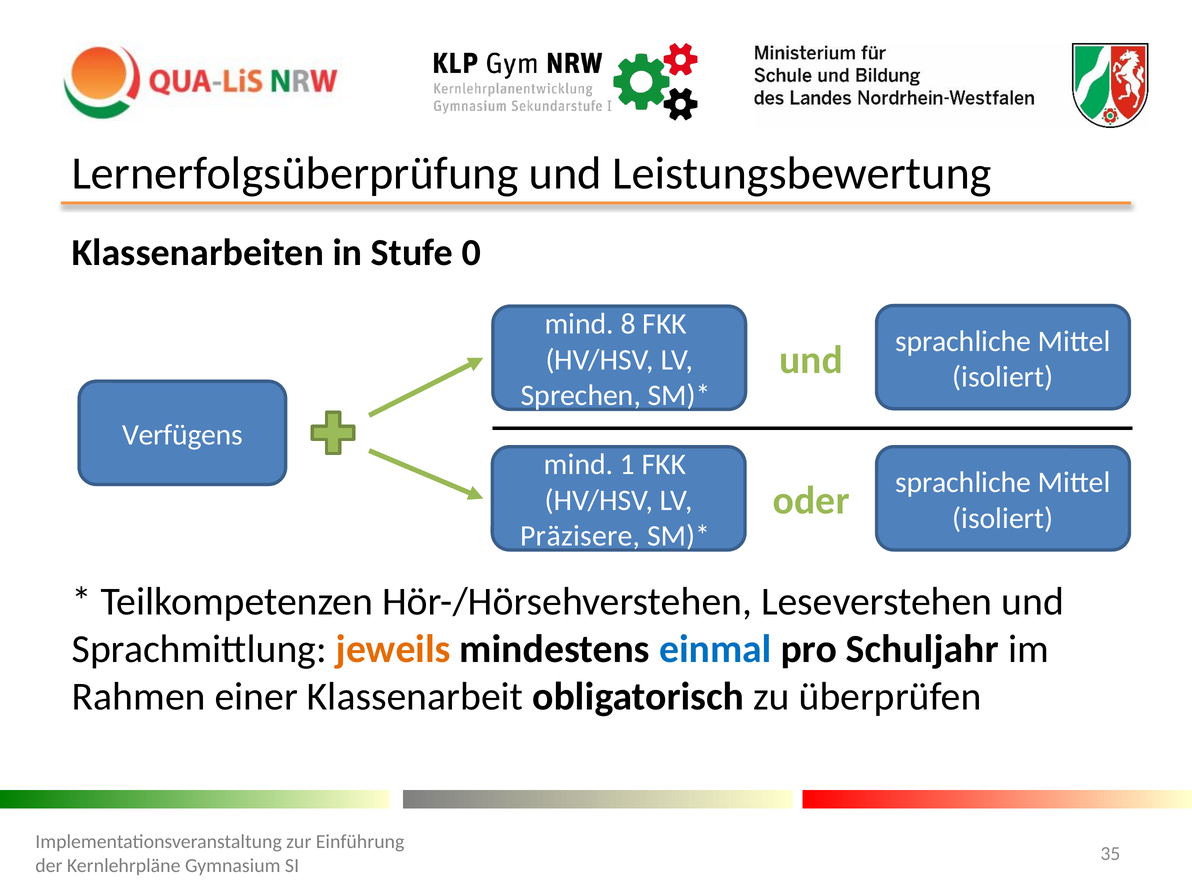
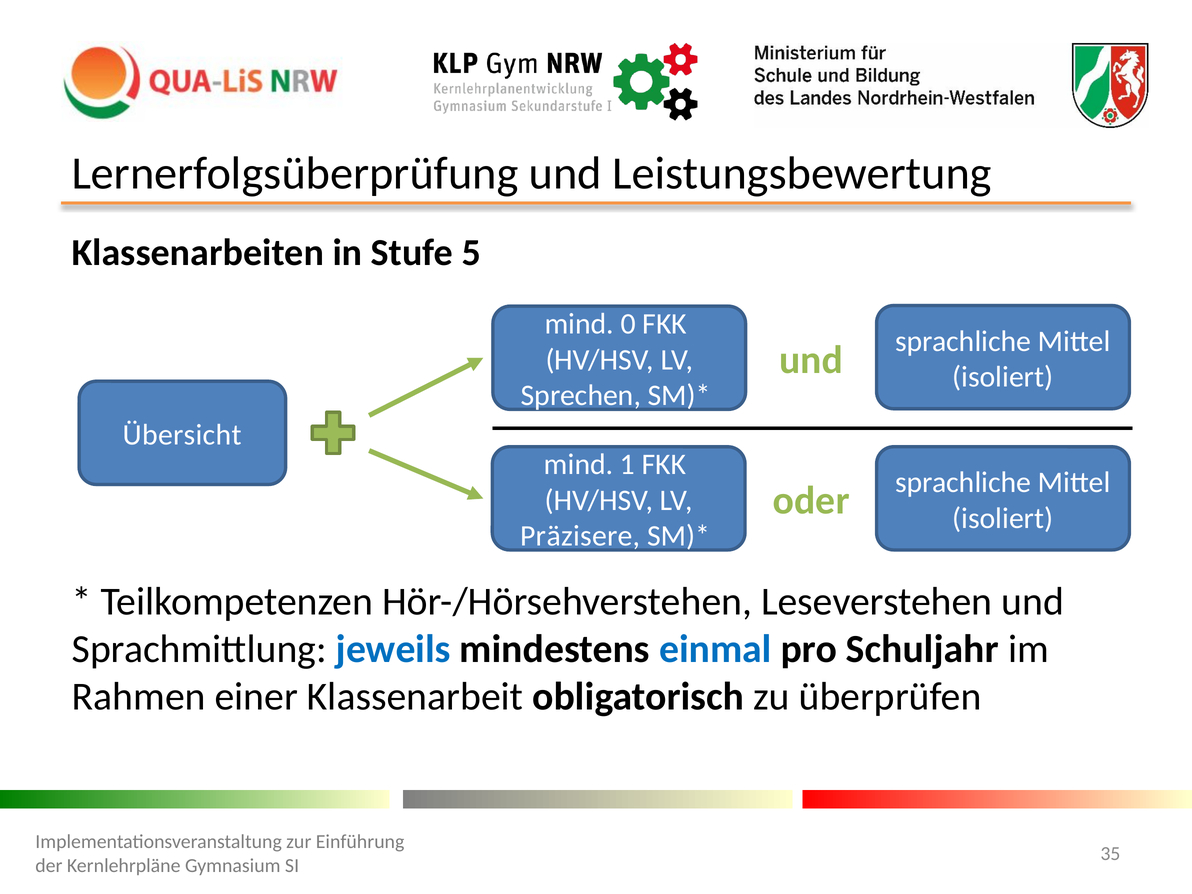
0: 0 -> 5
8: 8 -> 0
Verfügens: Verfügens -> Übersicht
jeweils colour: orange -> blue
